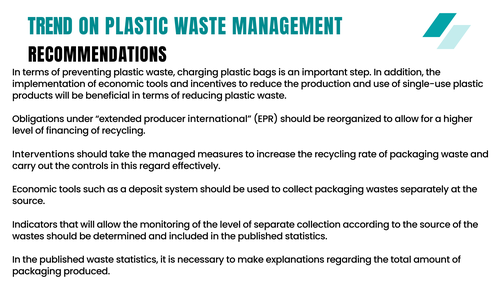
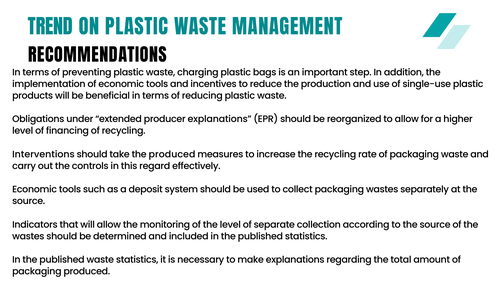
producer international: international -> explanations
the managed: managed -> produced
